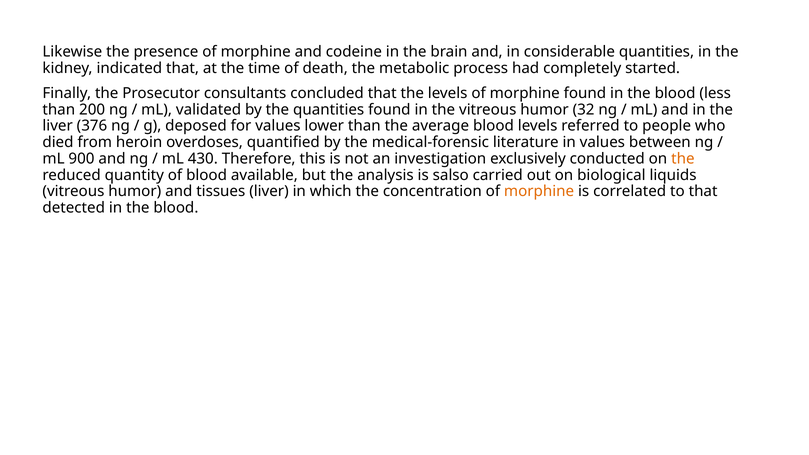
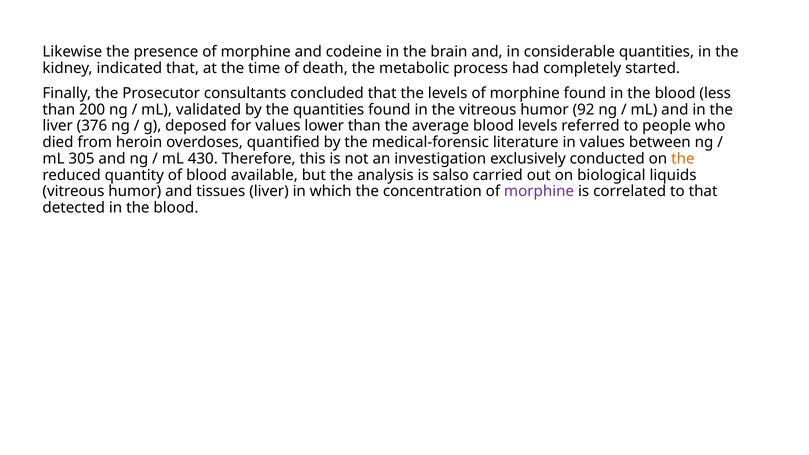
32: 32 -> 92
900: 900 -> 305
morphine at (539, 191) colour: orange -> purple
